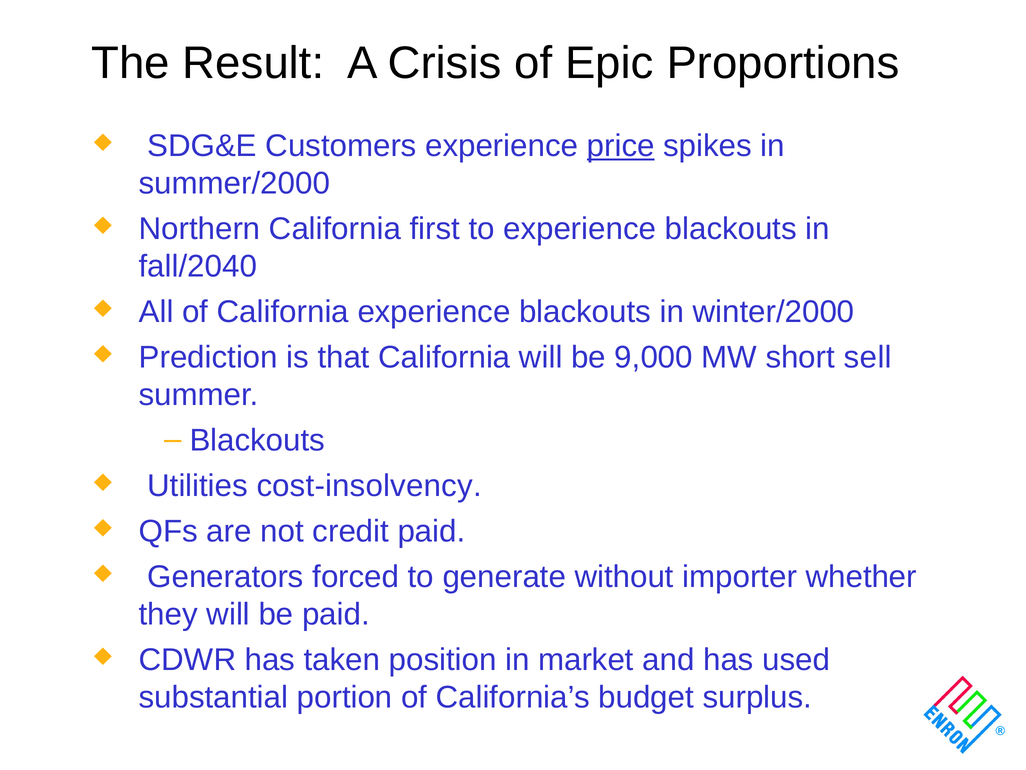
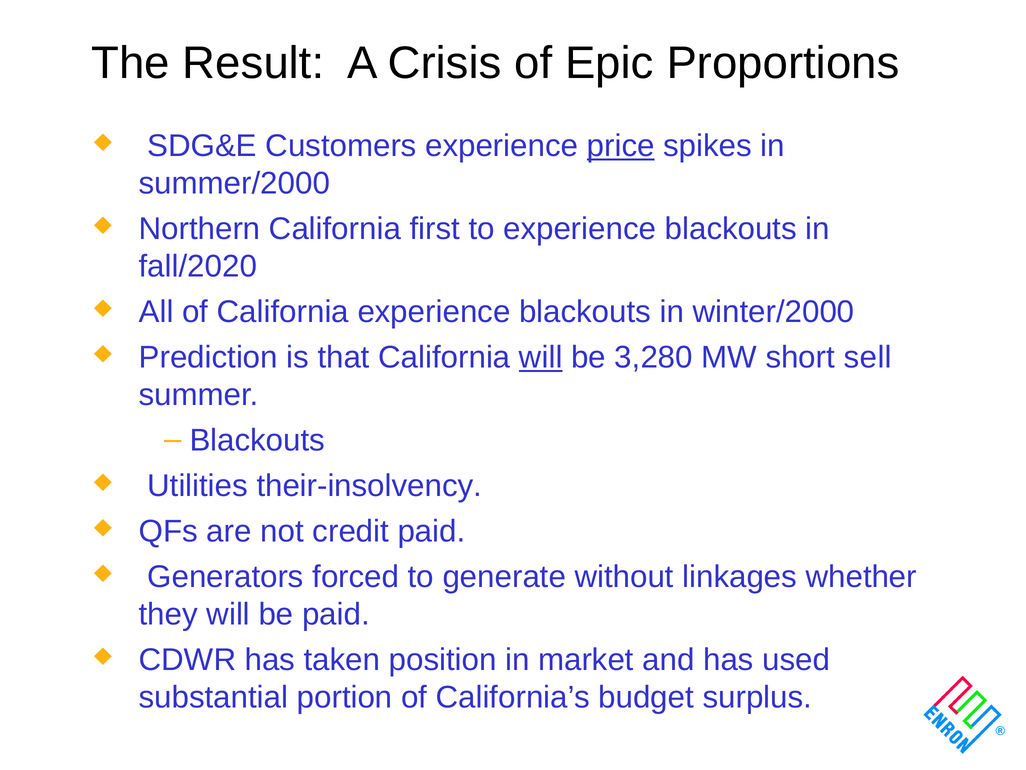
fall/2040: fall/2040 -> fall/2020
will at (541, 357) underline: none -> present
9,000: 9,000 -> 3,280
cost-insolvency: cost-insolvency -> their-insolvency
importer: importer -> linkages
